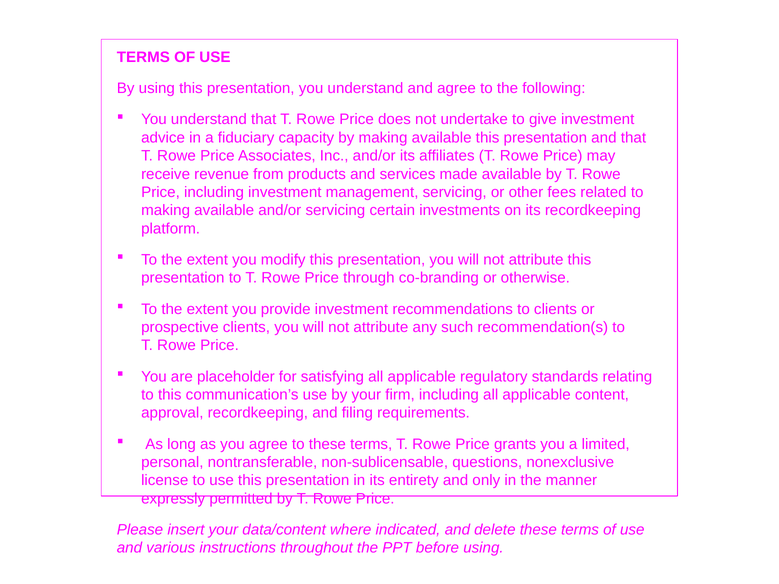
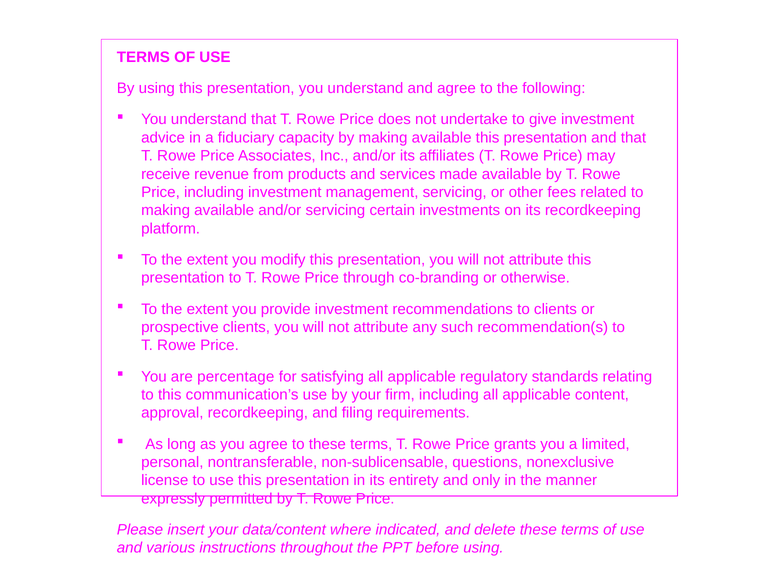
placeholder: placeholder -> percentage
